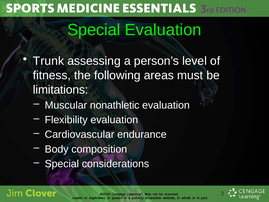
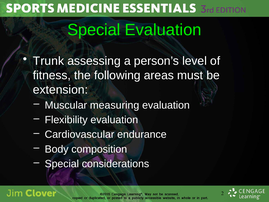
limitations: limitations -> extension
nonathletic: nonathletic -> measuring
